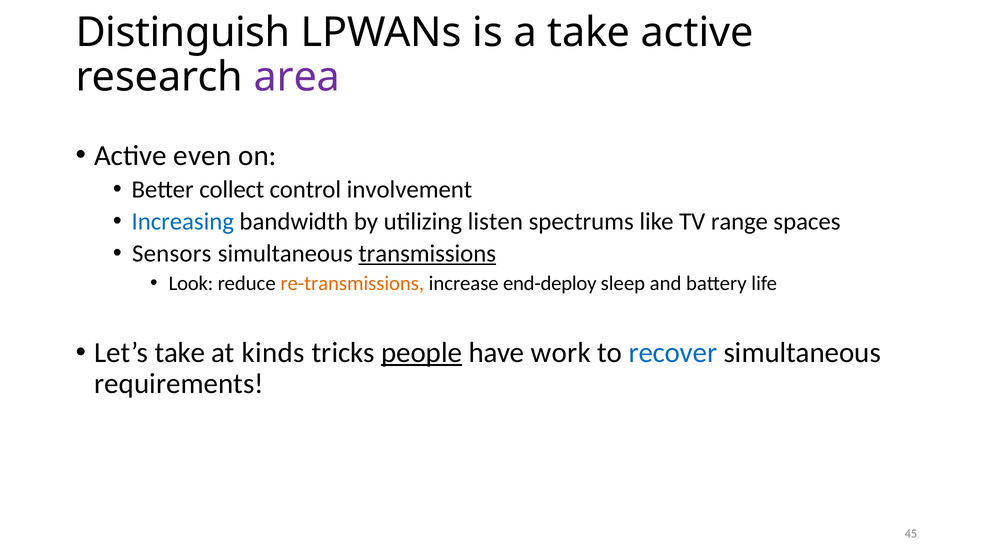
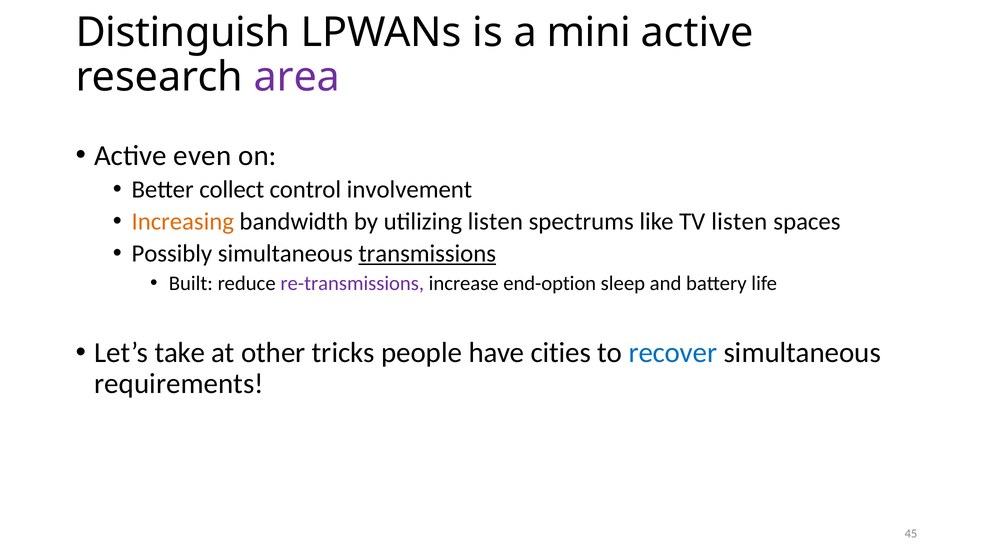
a take: take -> mini
Increasing colour: blue -> orange
TV range: range -> listen
Sensors: Sensors -> Possibly
Look: Look -> Built
re-transmissions colour: orange -> purple
end-deploy: end-deploy -> end-option
kinds: kinds -> other
people underline: present -> none
work: work -> cities
